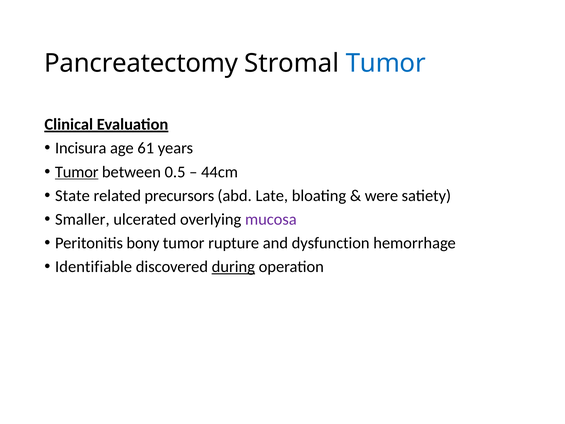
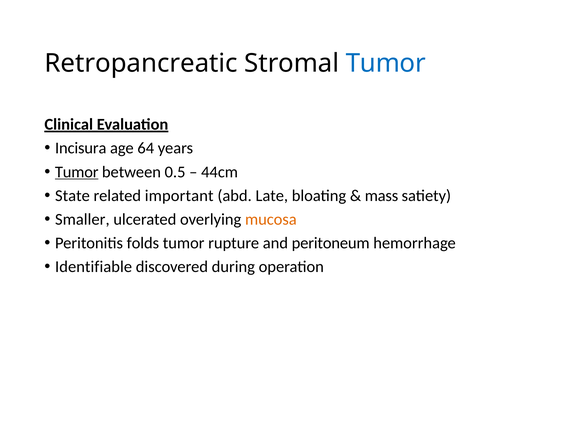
Pancreatectomy: Pancreatectomy -> Retropancreatic
61: 61 -> 64
precursors: precursors -> important
were: were -> mass
mucosa colour: purple -> orange
bony: bony -> folds
dysfunction: dysfunction -> peritoneum
during underline: present -> none
